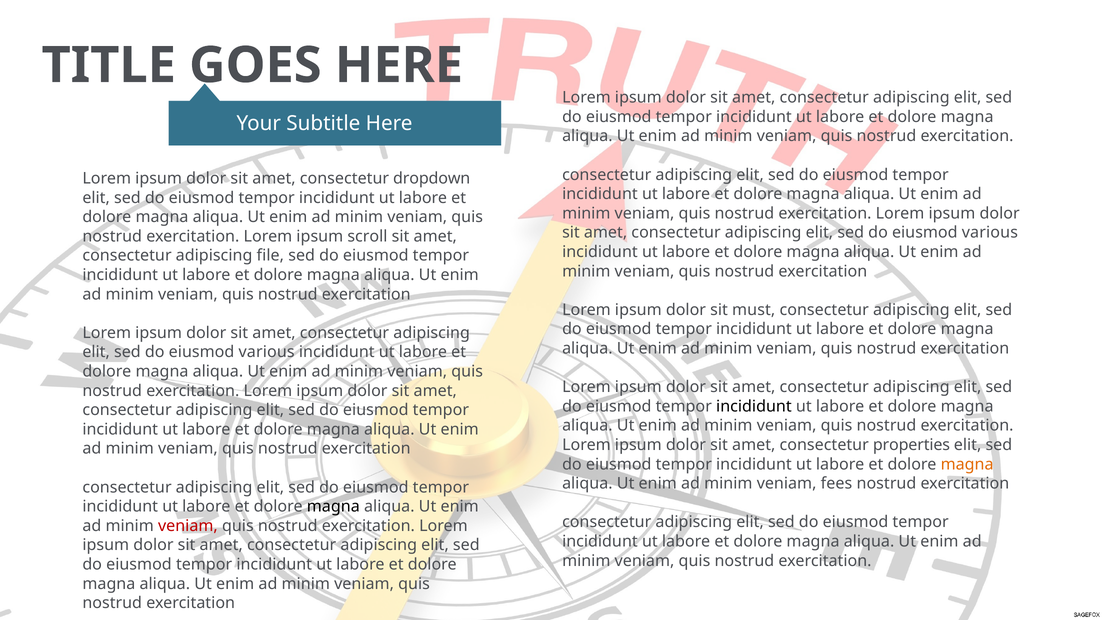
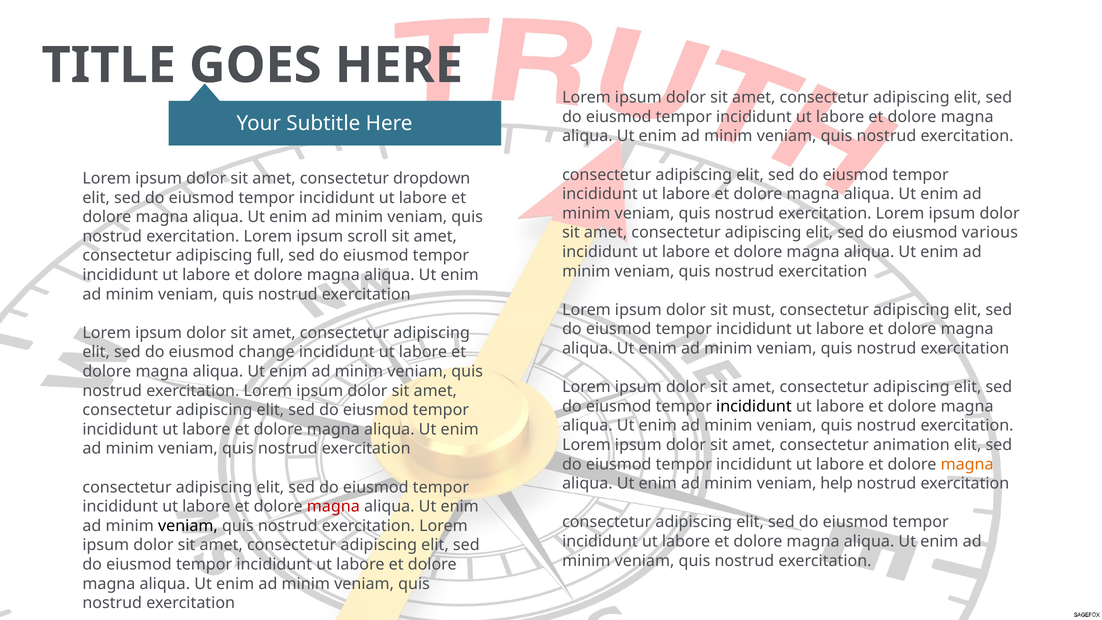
file: file -> full
various at (267, 352): various -> change
properties: properties -> animation
fees: fees -> help
magna at (333, 506) colour: black -> red
veniam at (188, 526) colour: red -> black
